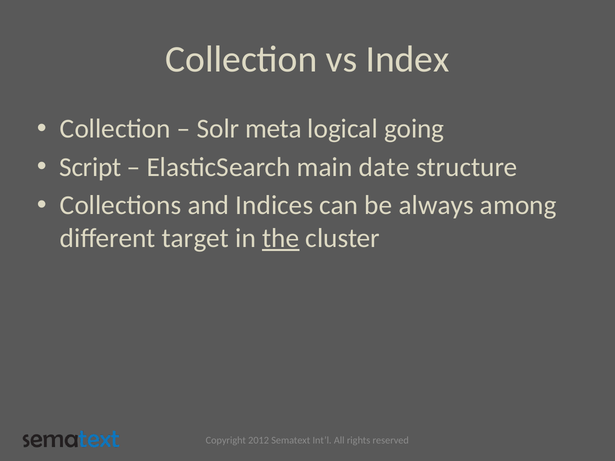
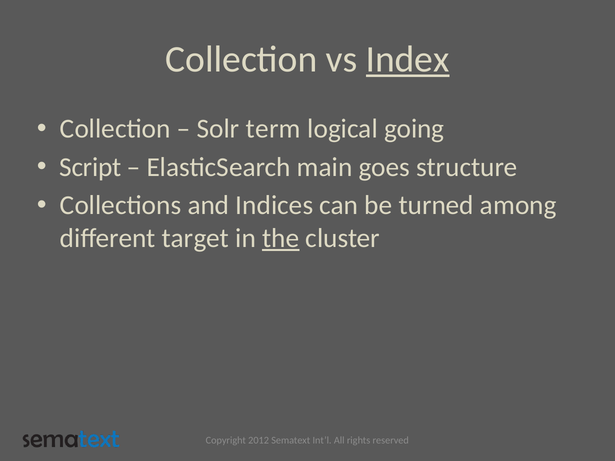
Index underline: none -> present
meta: meta -> term
date: date -> goes
always: always -> turned
